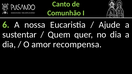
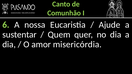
recompensa: recompensa -> misericórdia
